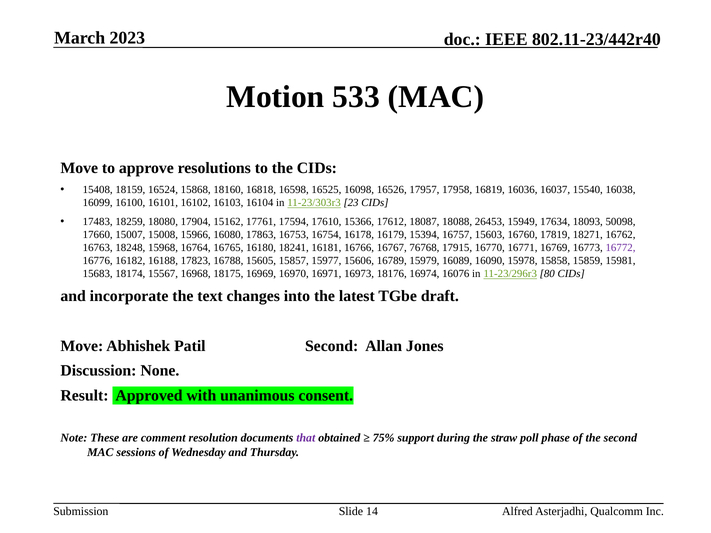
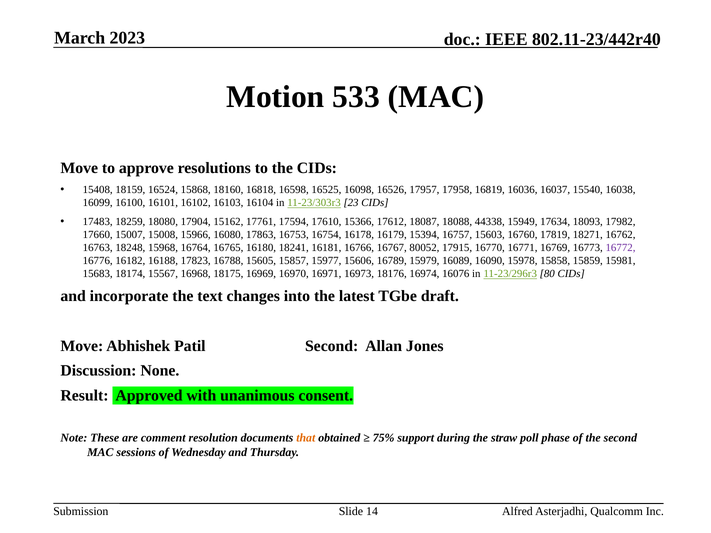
26453: 26453 -> 44338
50098: 50098 -> 17982
76768: 76768 -> 80052
that colour: purple -> orange
